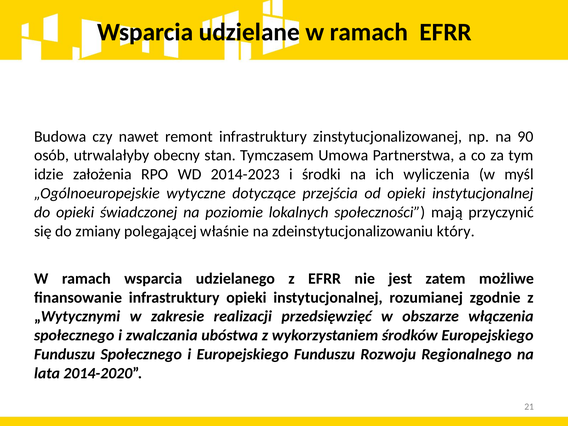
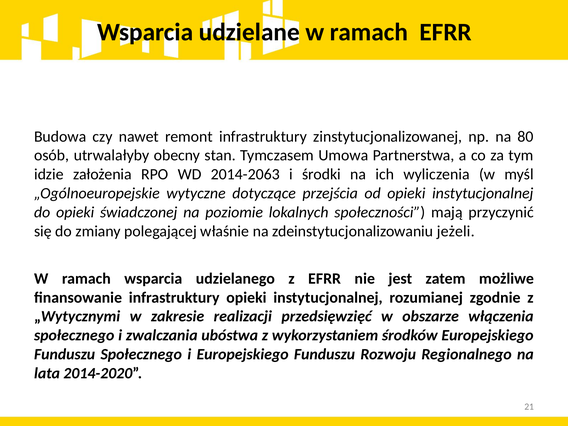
90: 90 -> 80
2014-2023: 2014-2023 -> 2014-2063
który: który -> jeżeli
